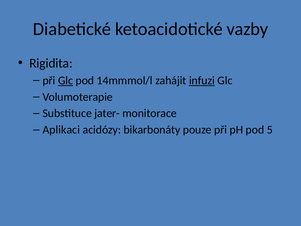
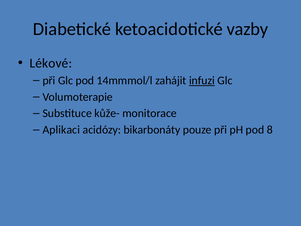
Rigidita: Rigidita -> Lékové
Glc at (66, 80) underline: present -> none
jater-: jater- -> kůže-
5: 5 -> 8
